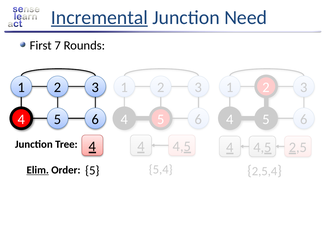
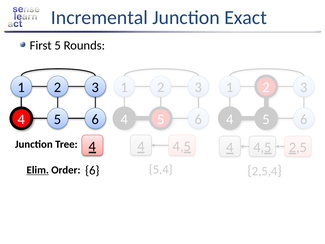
Incremental underline: present -> none
Need: Need -> Exact
First 7: 7 -> 5
5 at (92, 170): 5 -> 6
